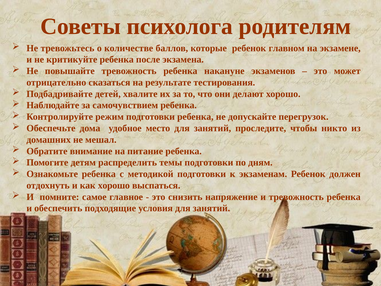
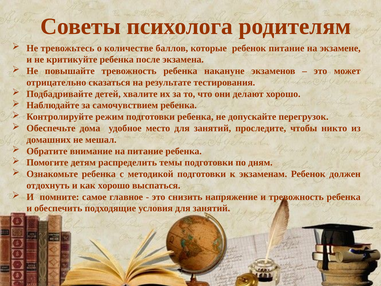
ребенок главном: главном -> питание
